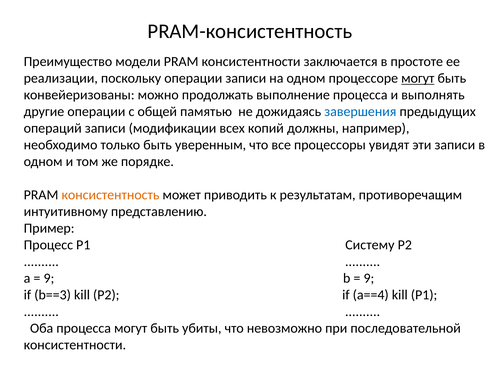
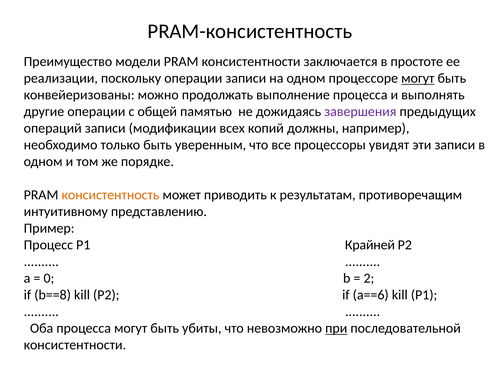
завершения colour: blue -> purple
Систему: Систему -> Крайней
9 at (49, 278): 9 -> 0
9 at (369, 278): 9 -> 2
b==3: b==3 -> b==8
a==4: a==4 -> a==6
при underline: none -> present
